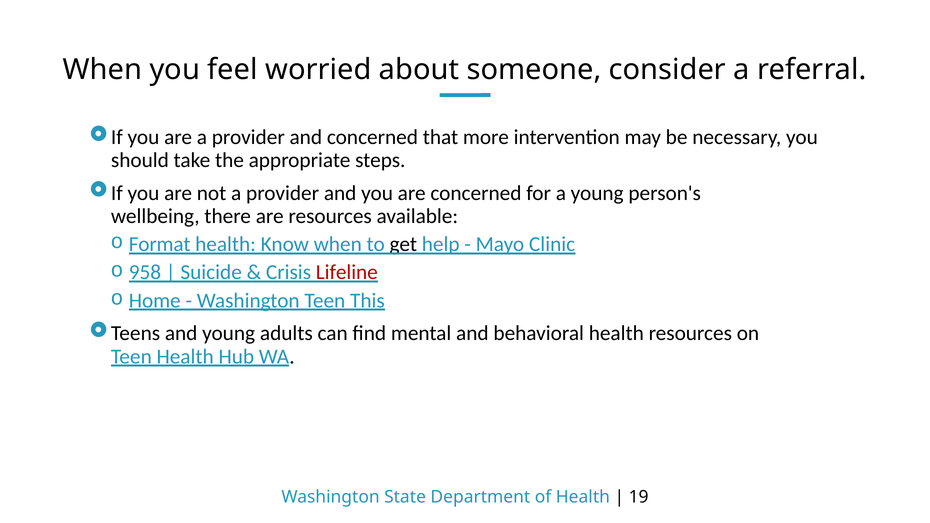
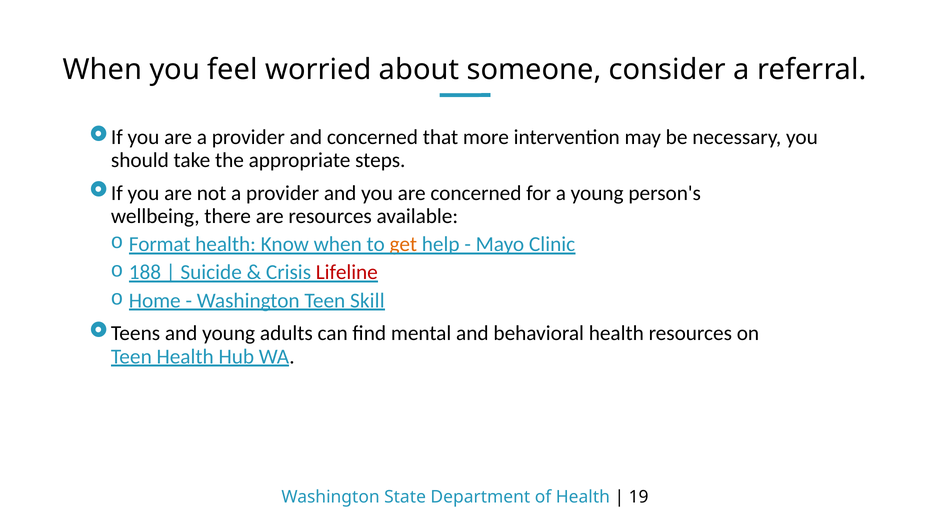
get colour: black -> orange
958: 958 -> 188
This: This -> Skill
